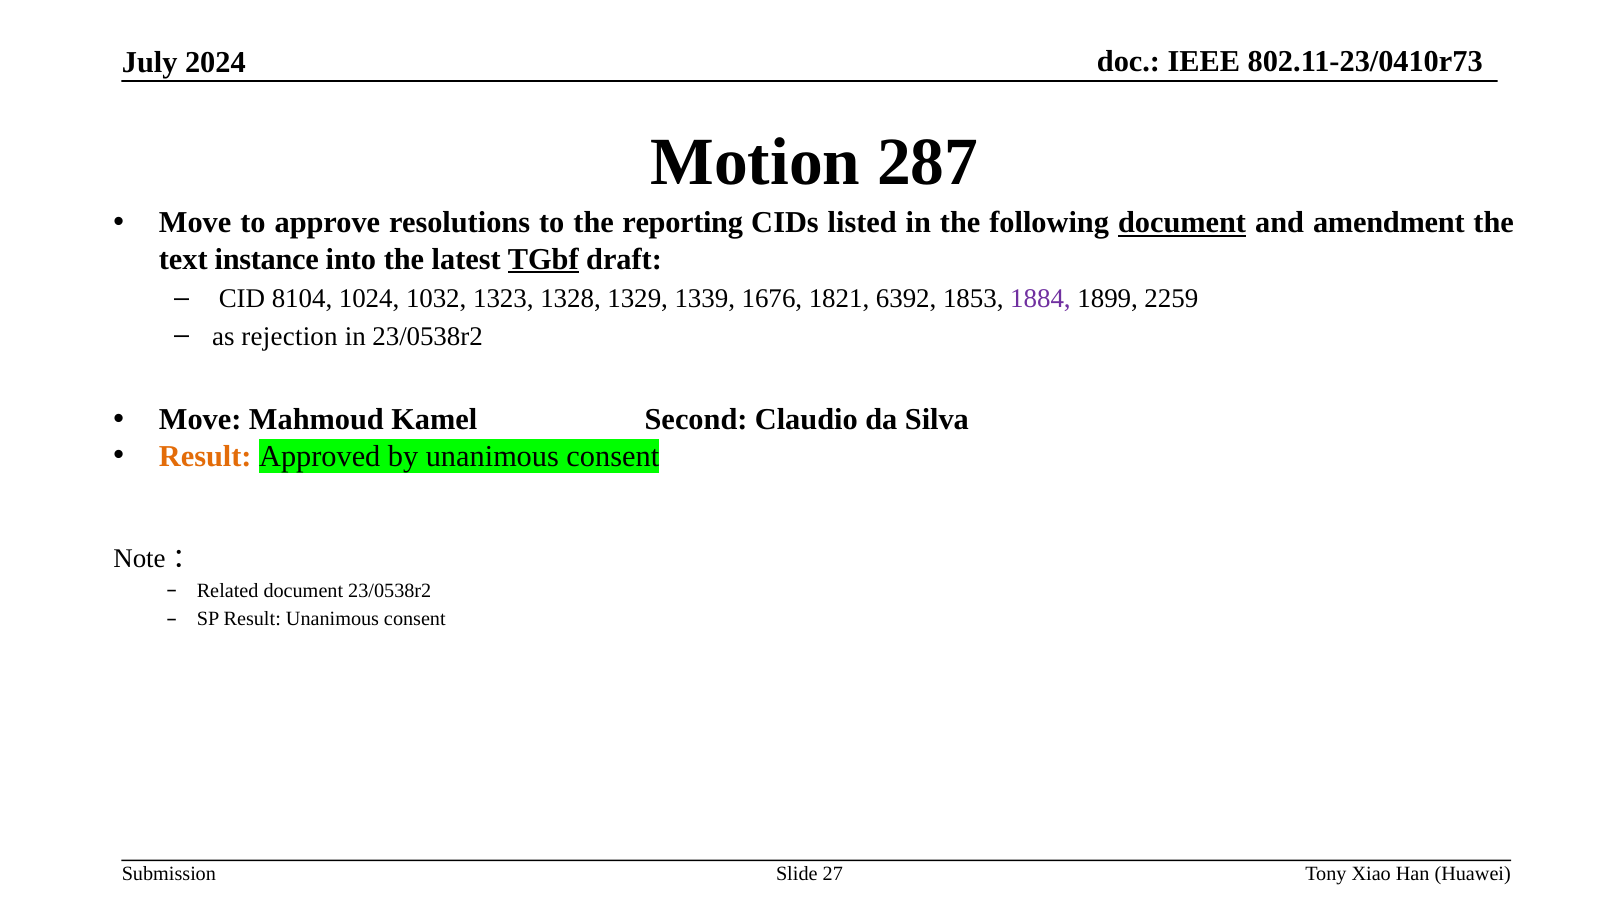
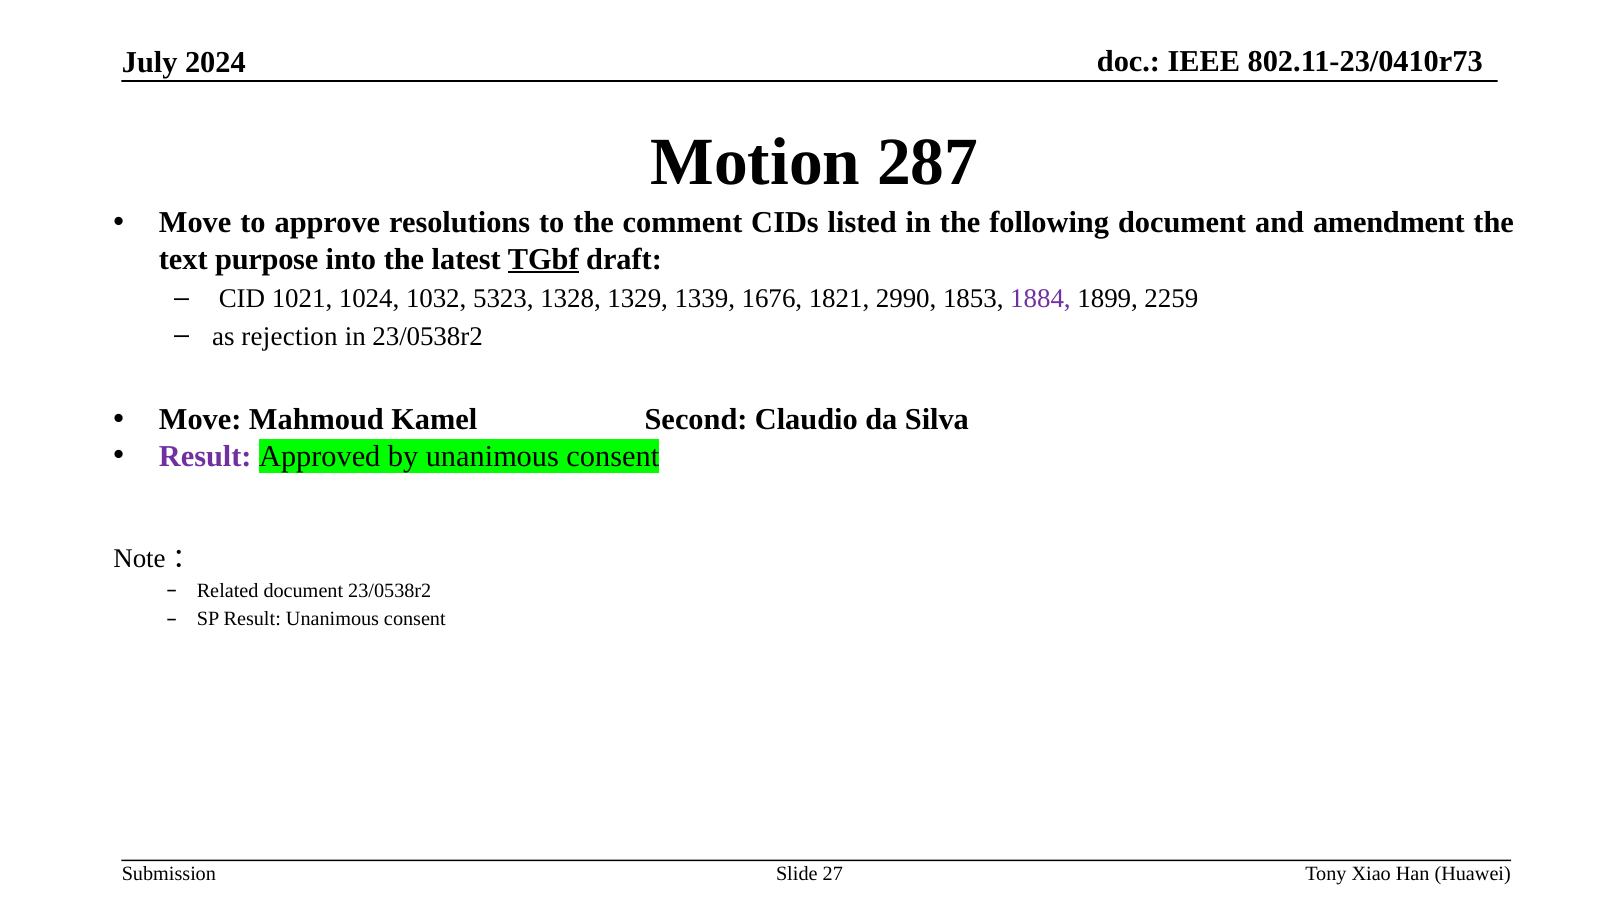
reporting: reporting -> comment
document at (1182, 223) underline: present -> none
instance: instance -> purpose
8104: 8104 -> 1021
1323: 1323 -> 5323
6392: 6392 -> 2990
Result at (205, 456) colour: orange -> purple
